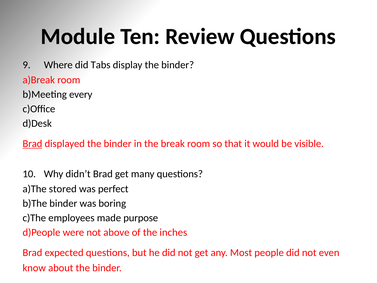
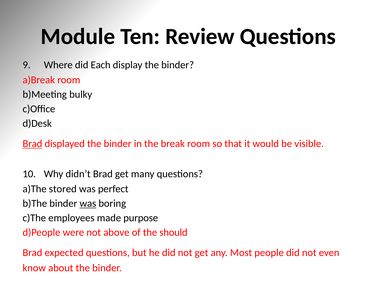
Tabs: Tabs -> Each
every: every -> bulky
was at (88, 203) underline: none -> present
inches: inches -> should
